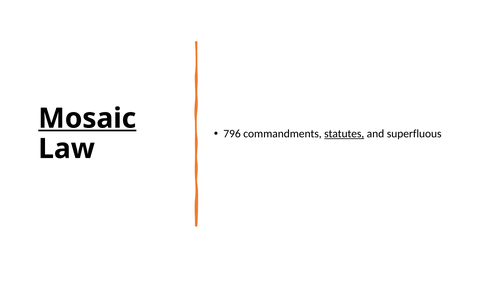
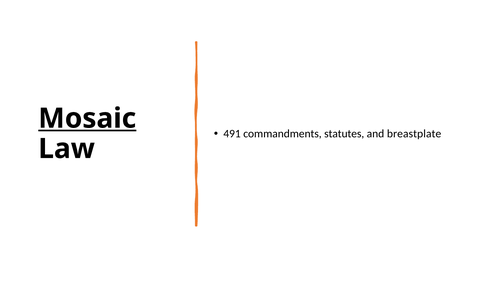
796: 796 -> 491
statutes underline: present -> none
superfluous: superfluous -> breastplate
